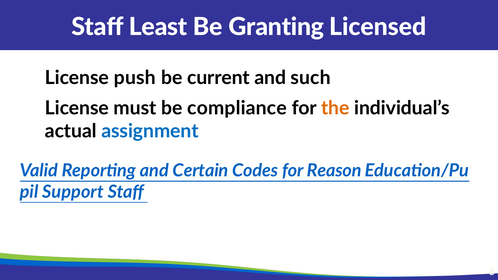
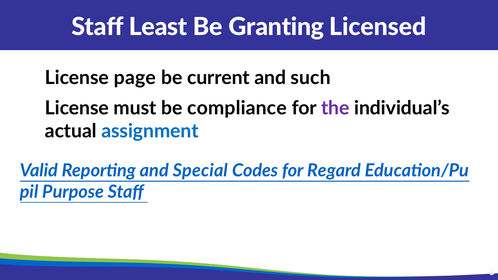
push: push -> page
the colour: orange -> purple
Certain: Certain -> Special
Reason: Reason -> Regard
Support: Support -> Purpose
